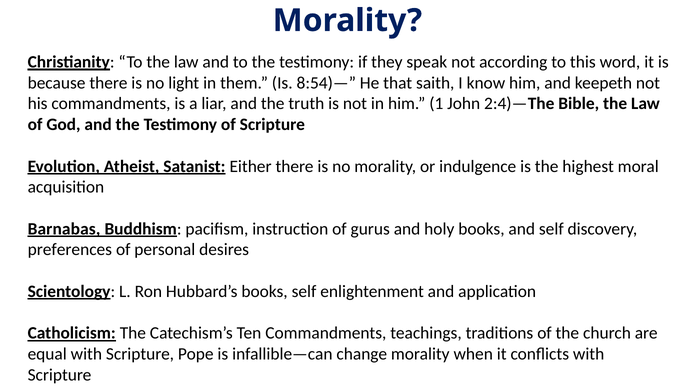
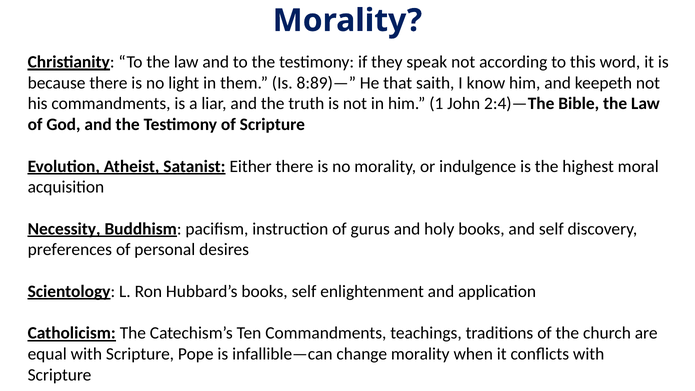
8:54)—: 8:54)— -> 8:89)—
Barnabas: Barnabas -> Necessity
